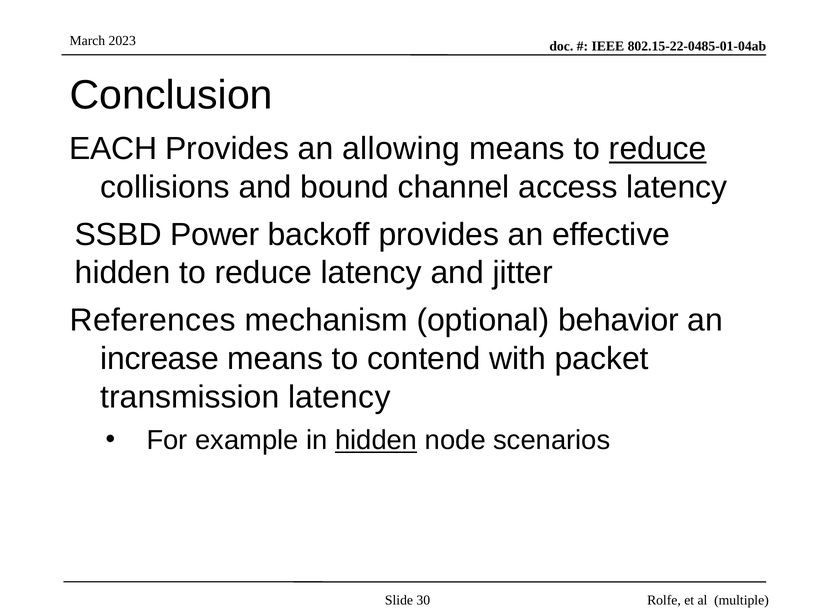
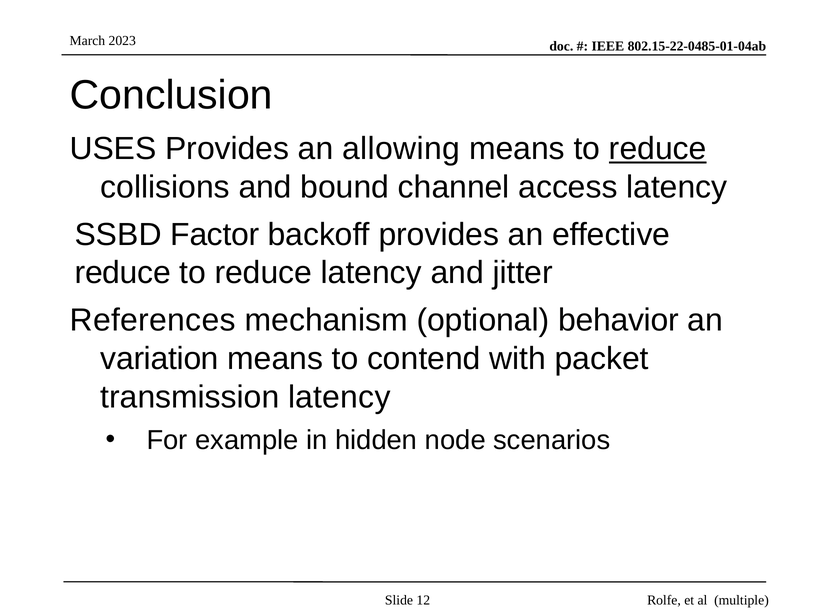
EACH: EACH -> USES
Power: Power -> Factor
hidden at (123, 273): hidden -> reduce
increase: increase -> variation
hidden at (376, 440) underline: present -> none
30: 30 -> 12
